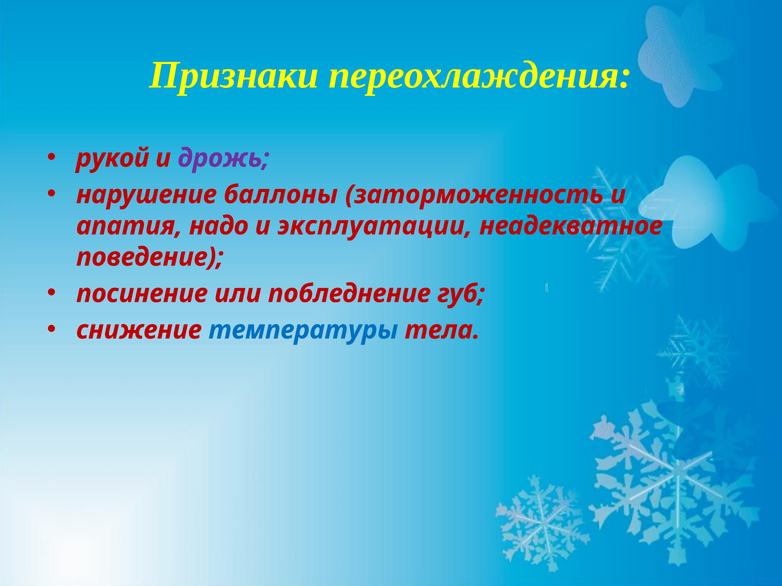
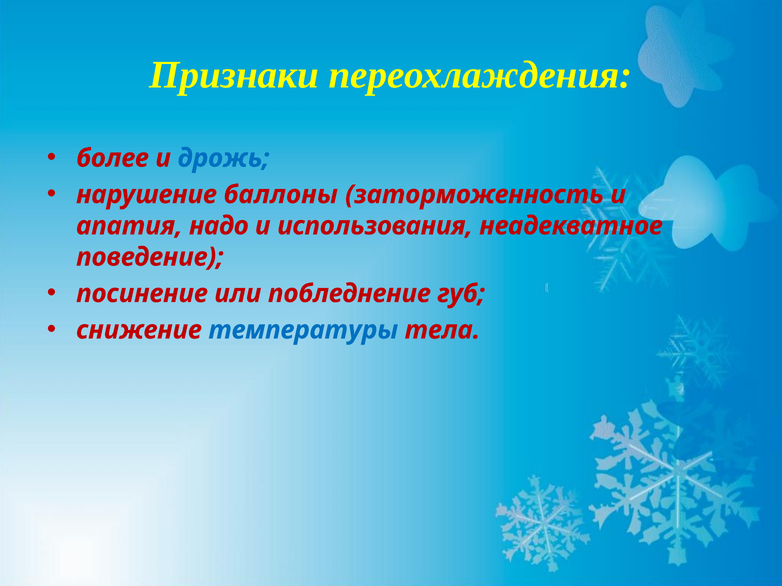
рукой: рукой -> более
дрожь colour: purple -> blue
эксплуатации: эксплуатации -> использования
